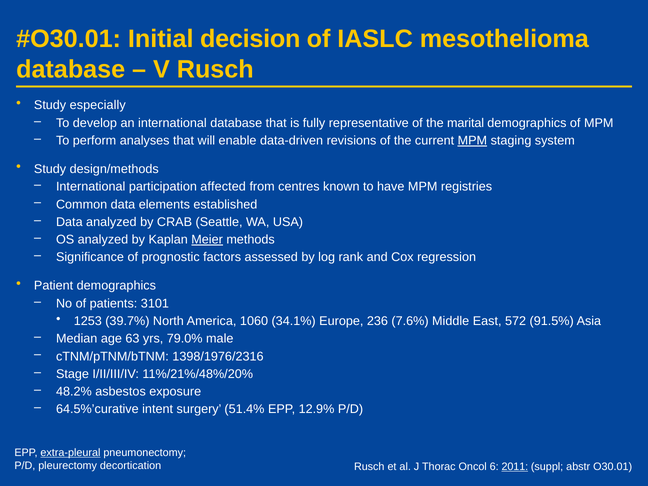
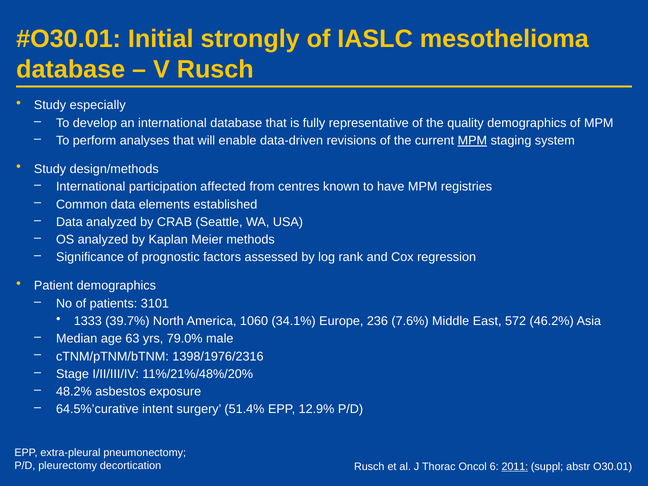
decision: decision -> strongly
marital: marital -> quality
Meier underline: present -> none
1253: 1253 -> 1333
91.5%: 91.5% -> 46.2%
extra-pleural underline: present -> none
